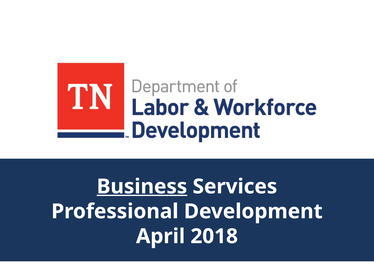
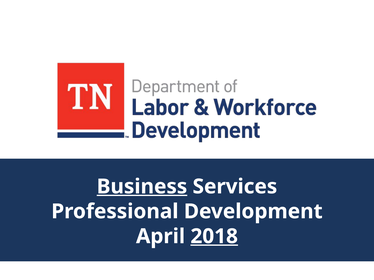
2018 underline: none -> present
